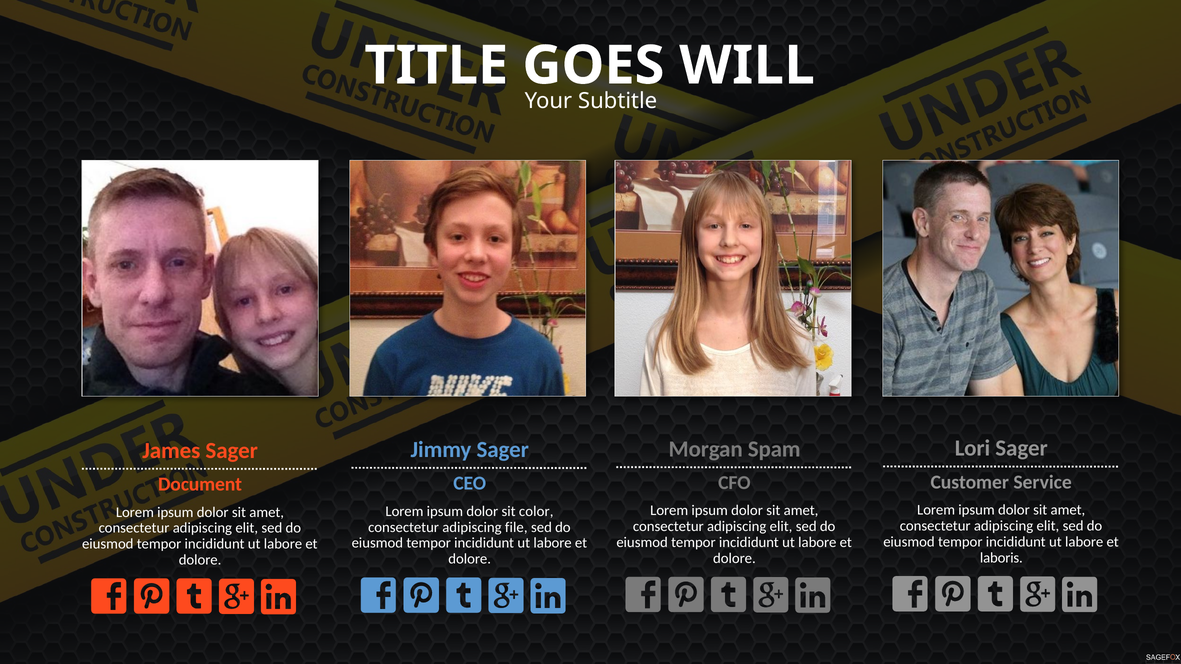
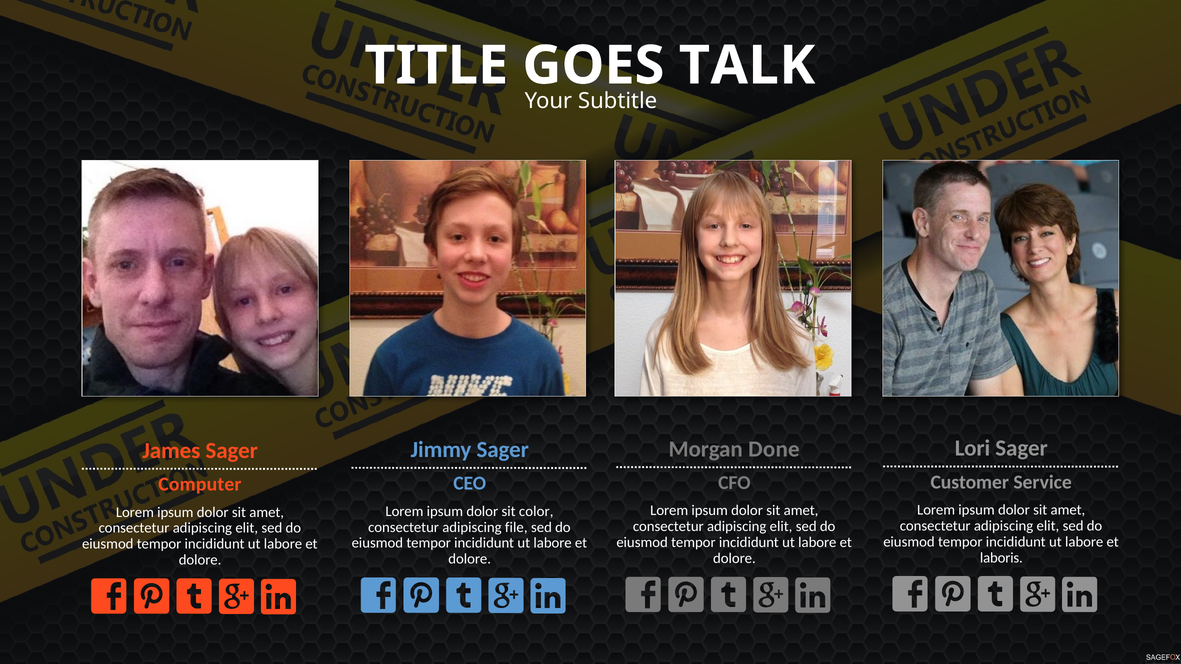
WILL: WILL -> TALK
Spam: Spam -> Done
Document: Document -> Computer
